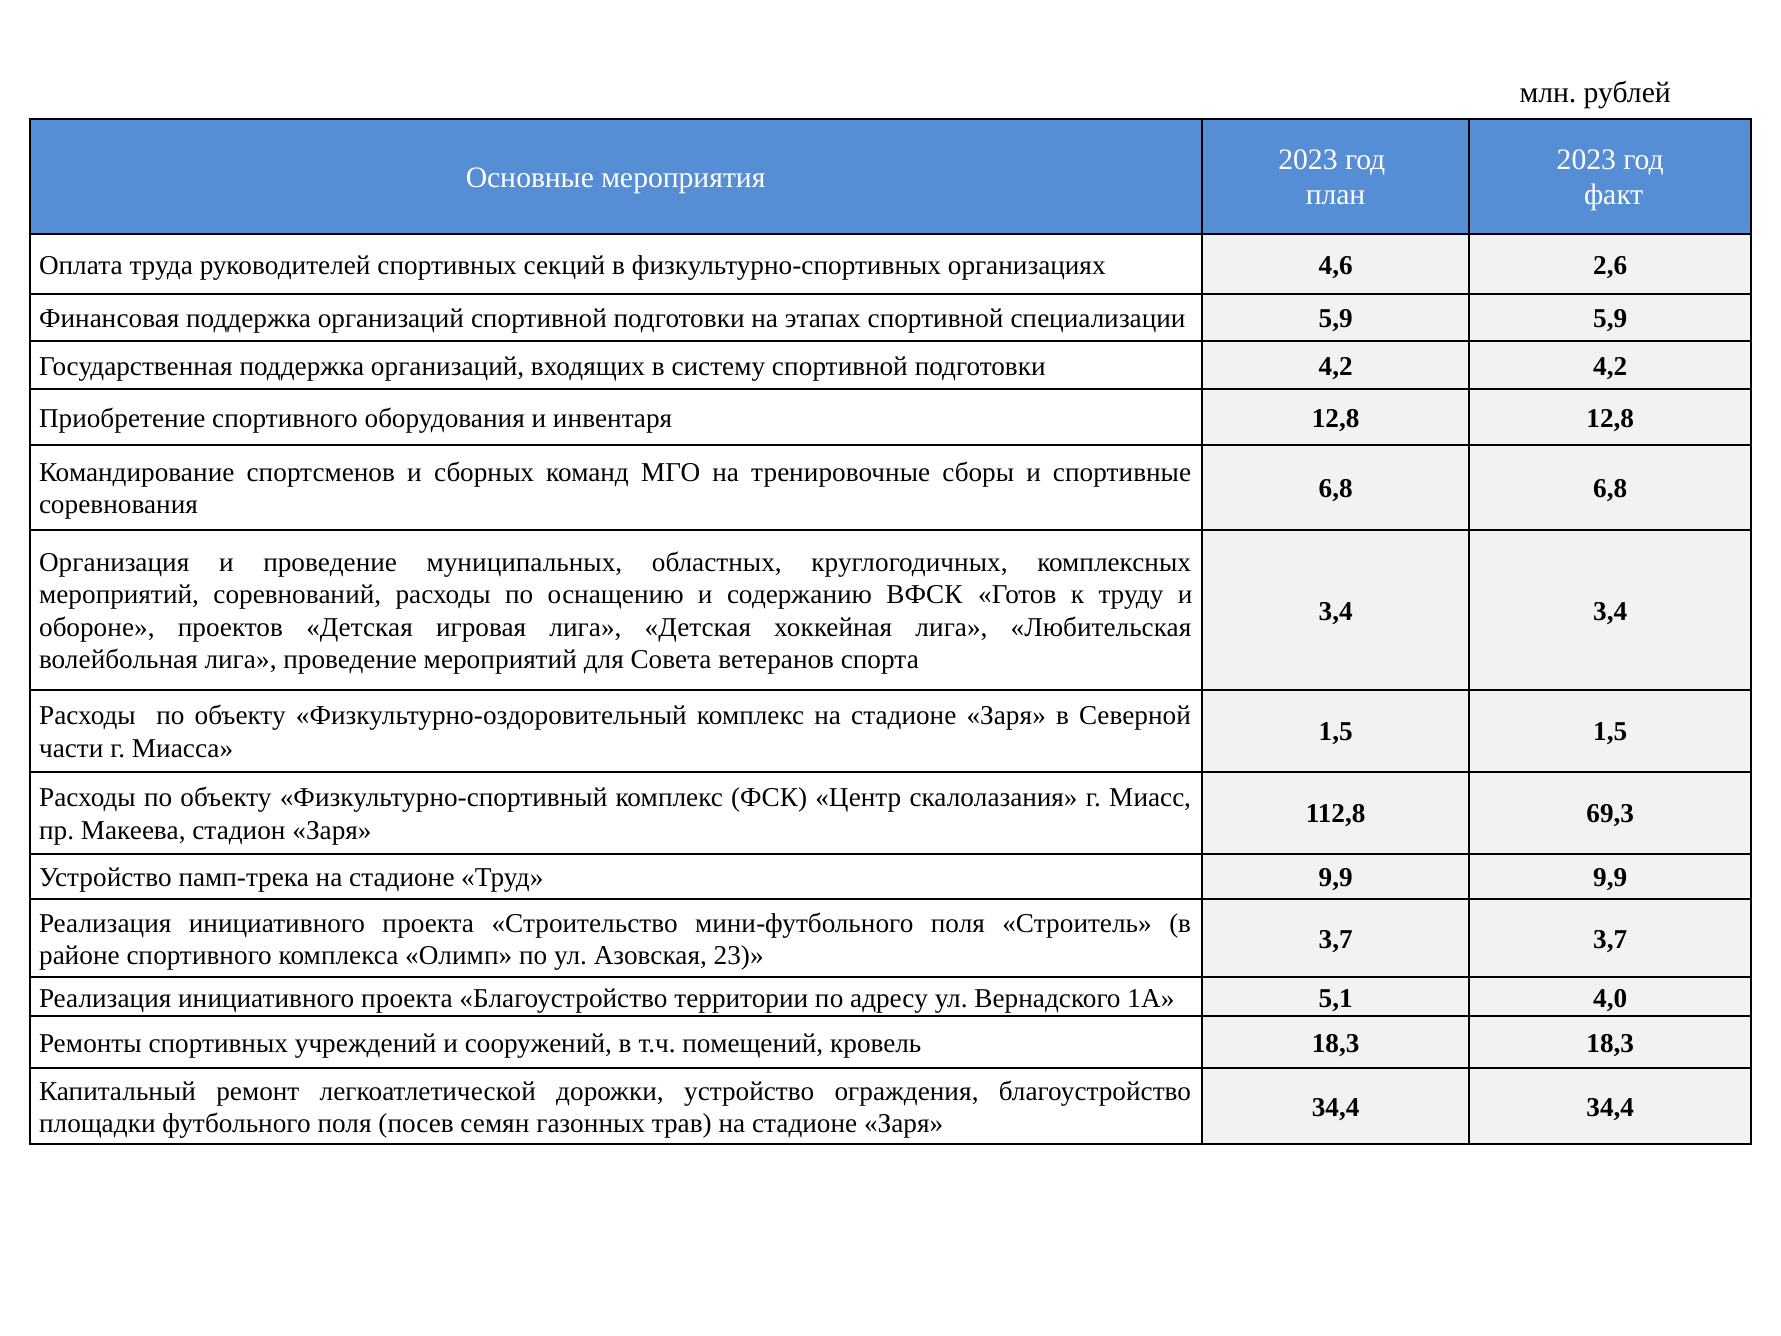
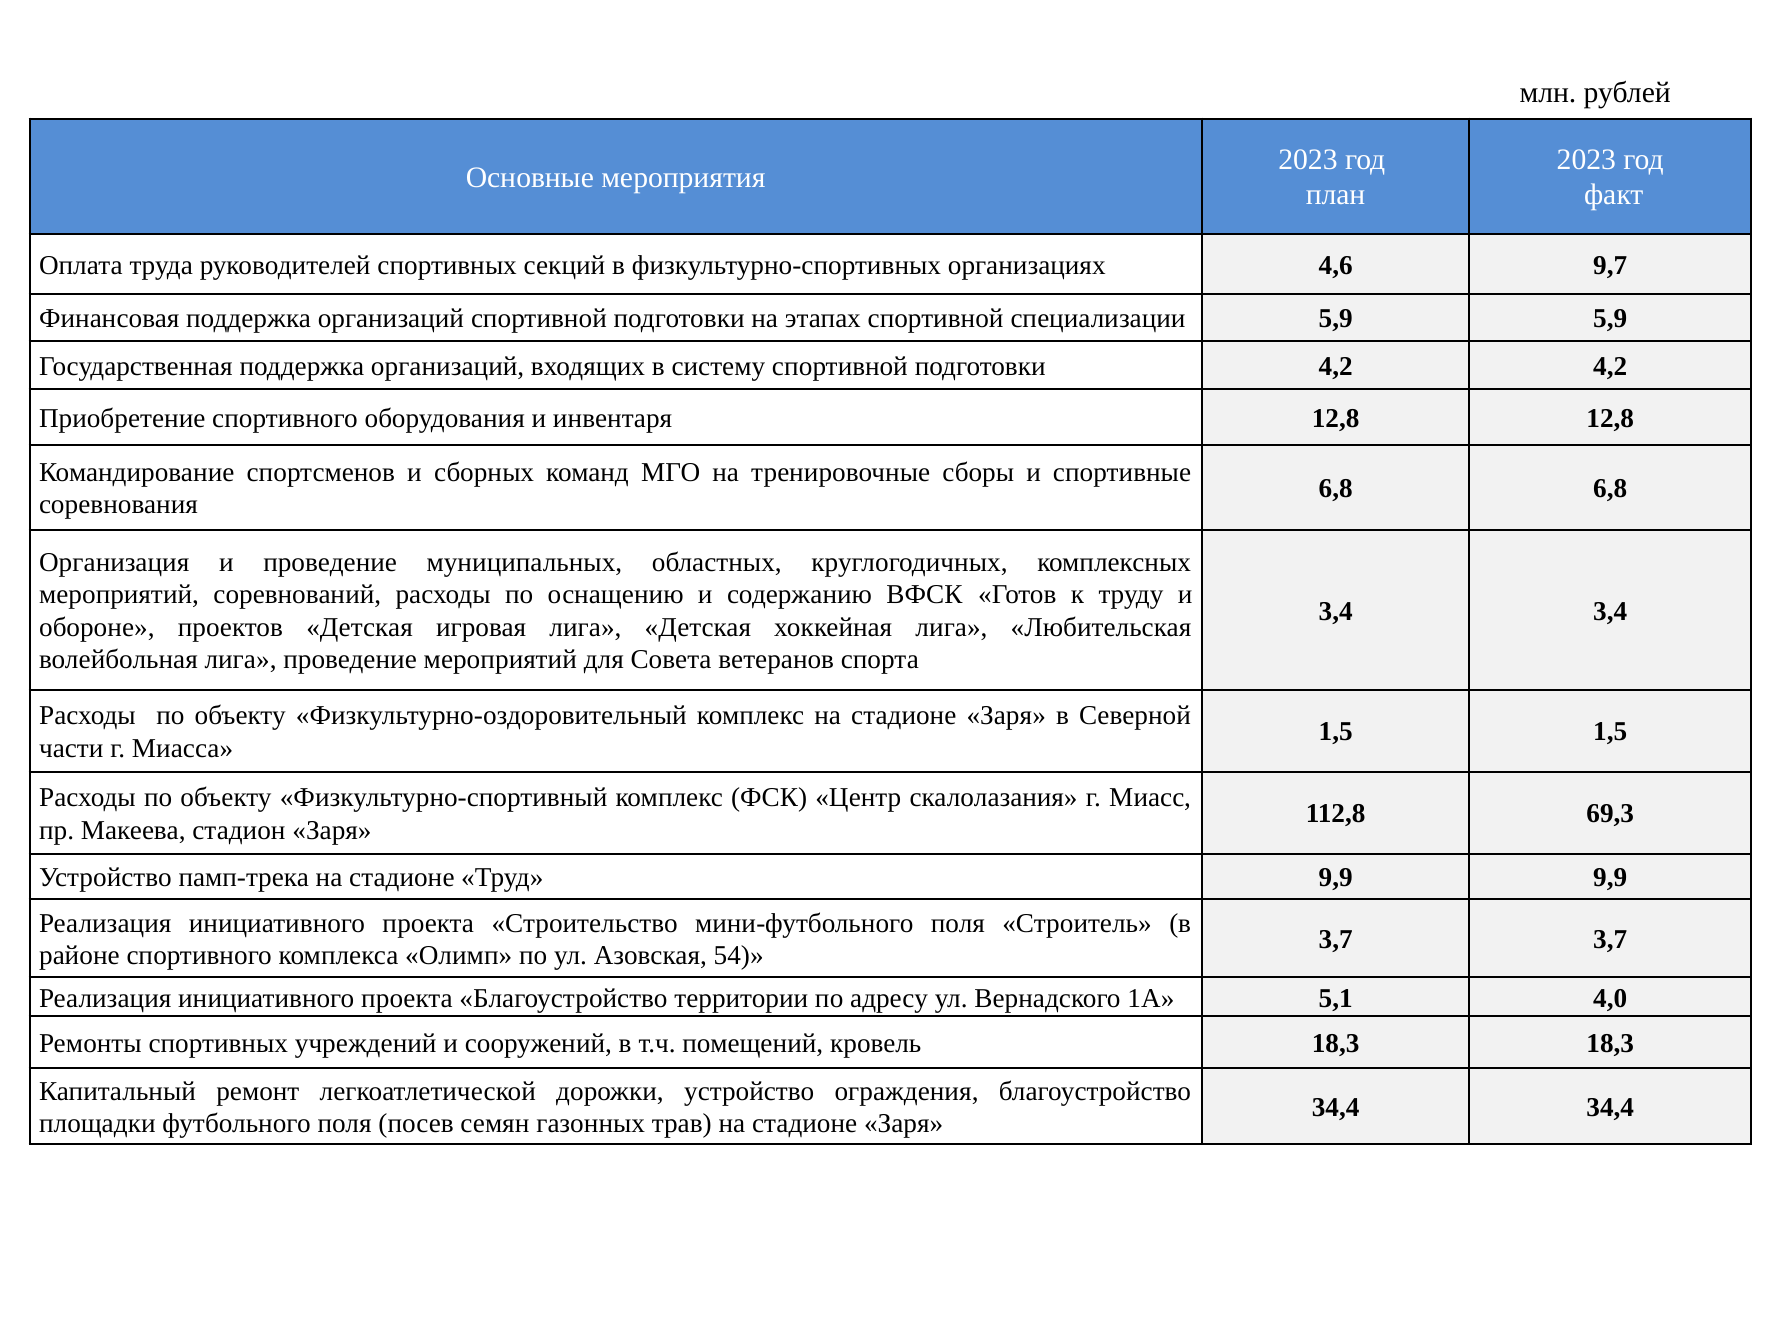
2,6: 2,6 -> 9,7
23: 23 -> 54
